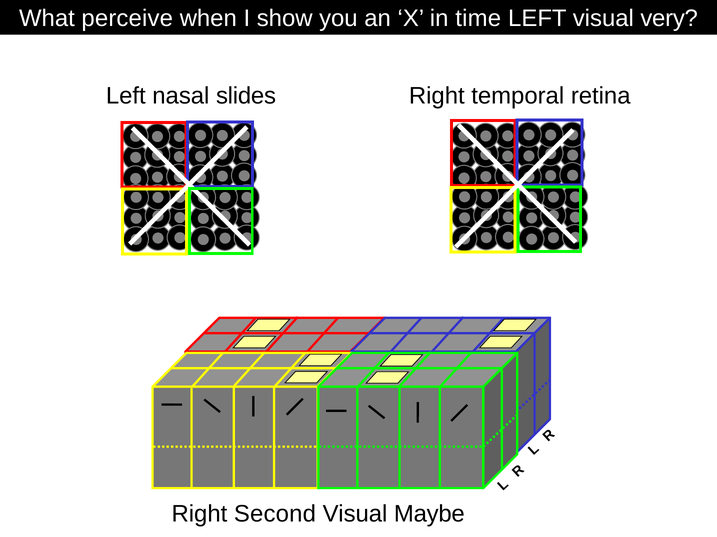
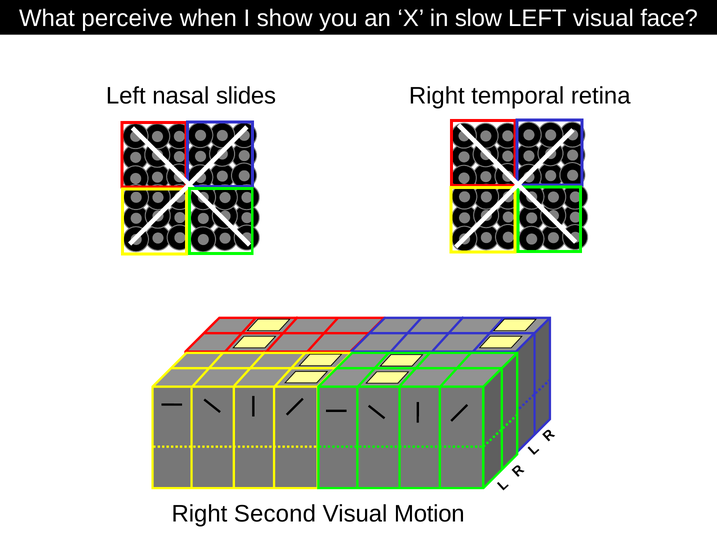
time: time -> slow
very: very -> face
Maybe: Maybe -> Motion
